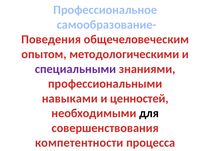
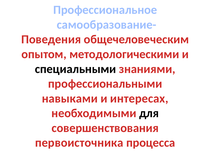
специальными colour: purple -> black
ценностей: ценностей -> интересах
компетентности: компетентности -> первоисточника
